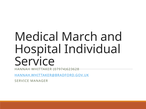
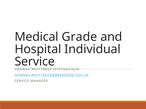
March: March -> Grade
